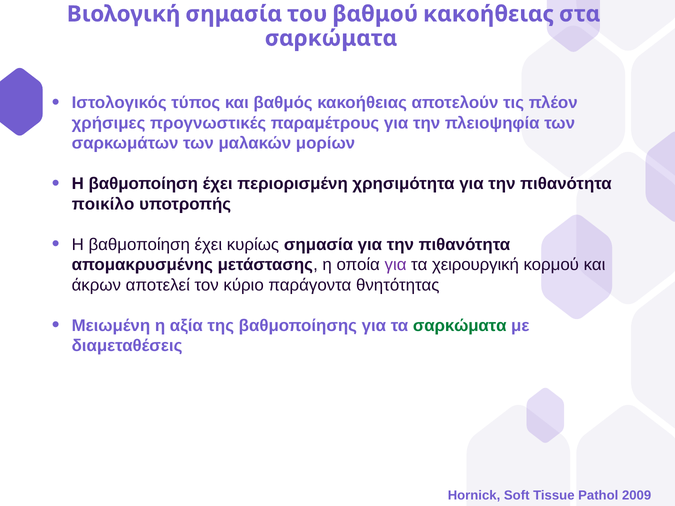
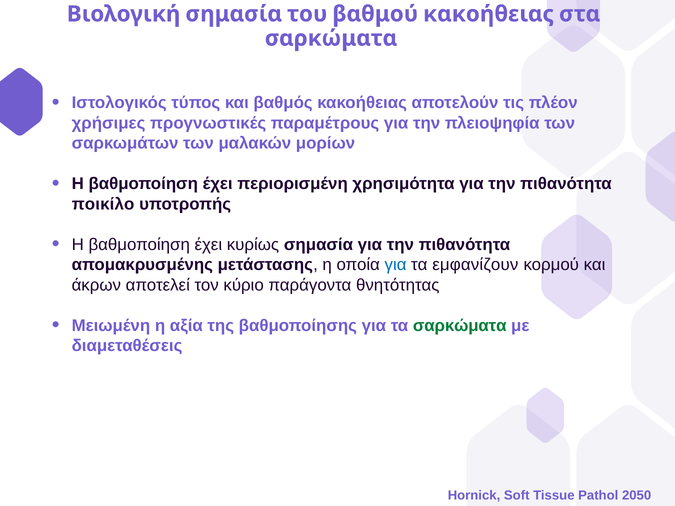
για at (396, 265) colour: purple -> blue
χειρουργική: χειρουργική -> εμφανίζουν
2009: 2009 -> 2050
